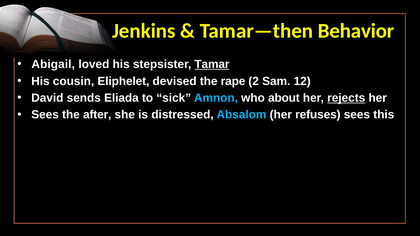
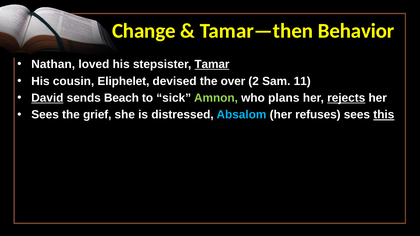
Jenkins: Jenkins -> Change
Abigail: Abigail -> Nathan
rape: rape -> over
12: 12 -> 11
David underline: none -> present
Eliada: Eliada -> Beach
Amnon colour: light blue -> light green
about: about -> plans
after: after -> grief
this underline: none -> present
